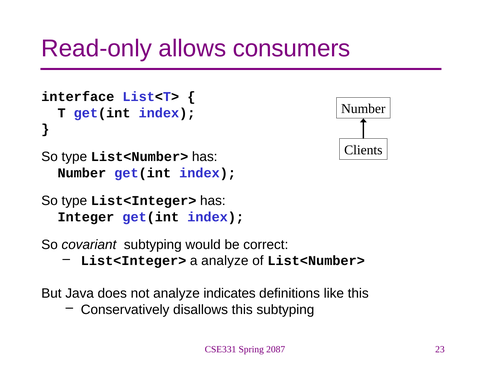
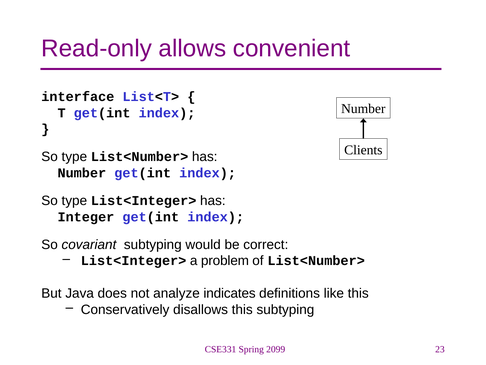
consumers: consumers -> convenient
a analyze: analyze -> problem
2087: 2087 -> 2099
